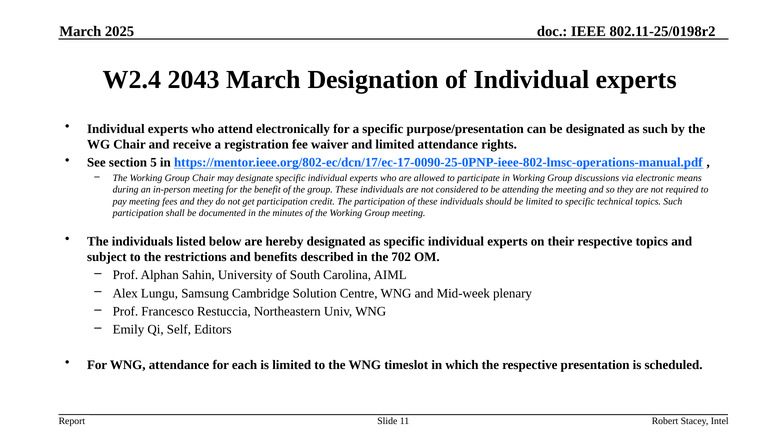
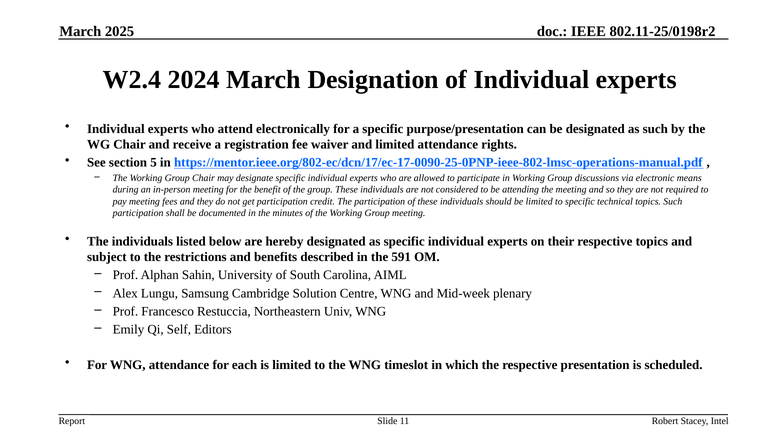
2043: 2043 -> 2024
702: 702 -> 591
